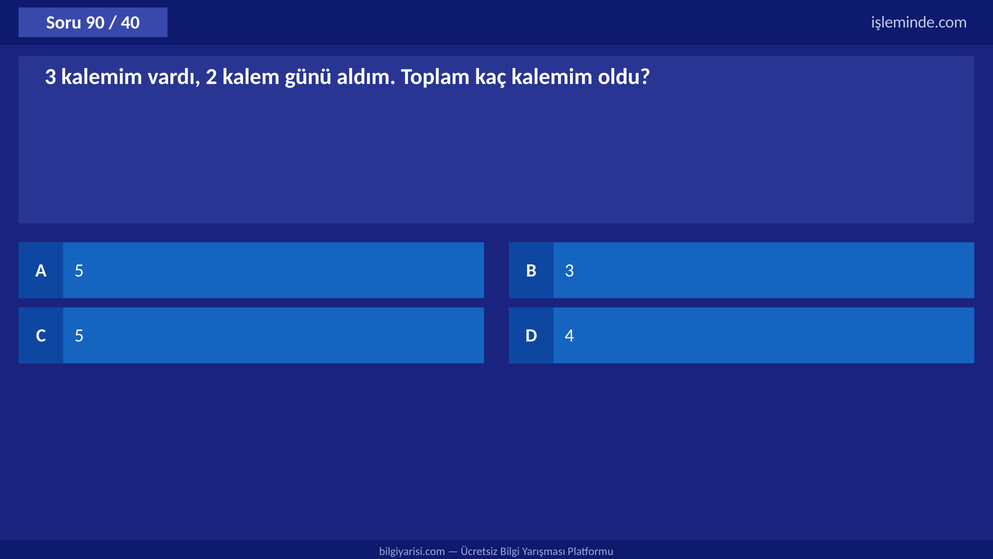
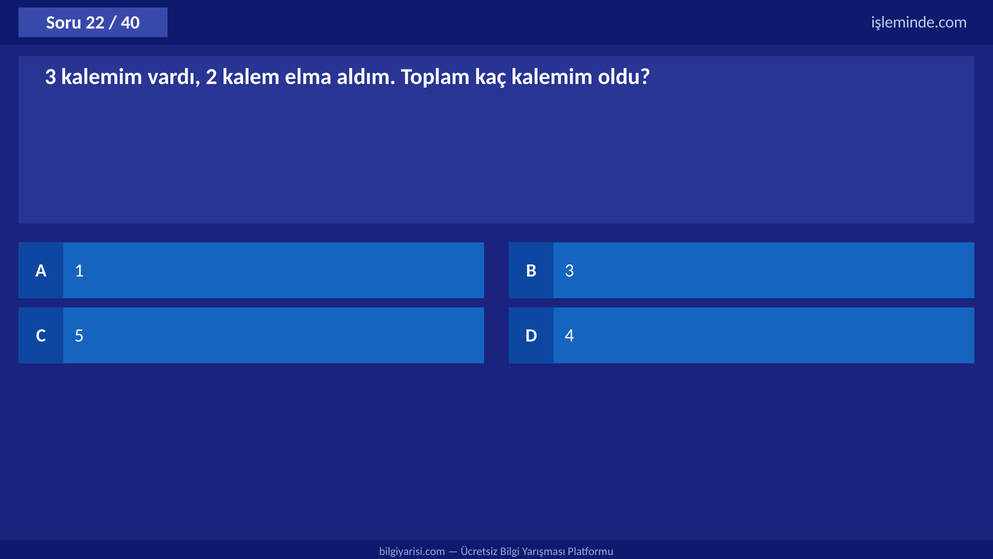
90: 90 -> 22
günü: günü -> elma
A 5: 5 -> 1
